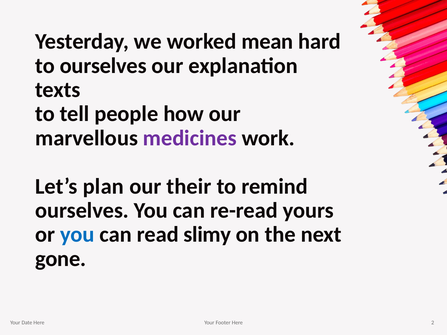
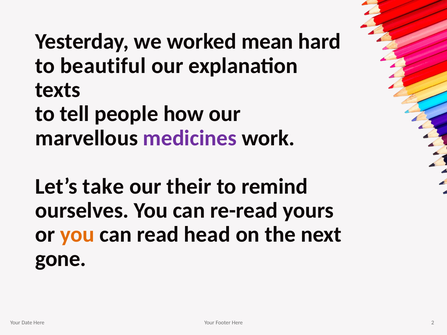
to ourselves: ourselves -> beautiful
plan: plan -> take
you at (77, 235) colour: blue -> orange
slimy: slimy -> head
